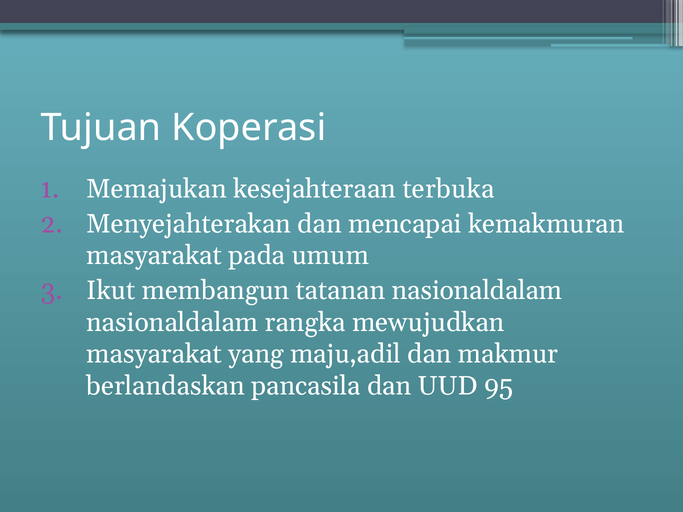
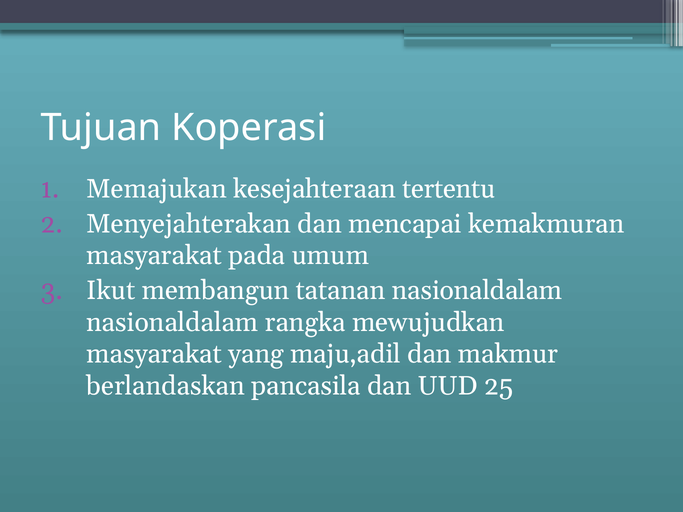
terbuka: terbuka -> tertentu
95: 95 -> 25
